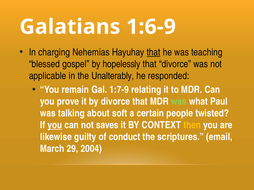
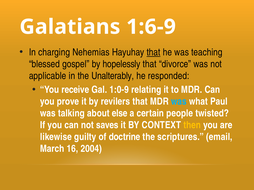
remain: remain -> receive
1:7-9: 1:7-9 -> 1:0-9
by divorce: divorce -> revilers
was at (179, 102) colour: light green -> light blue
soft: soft -> else
you at (55, 125) underline: present -> none
conduct: conduct -> doctrine
29: 29 -> 16
